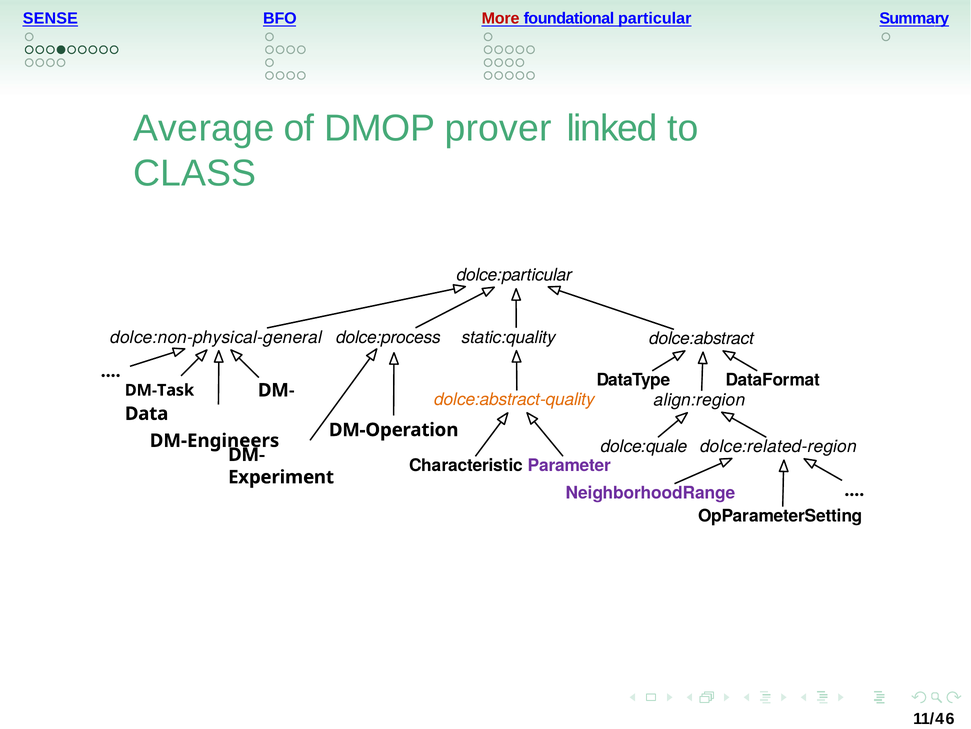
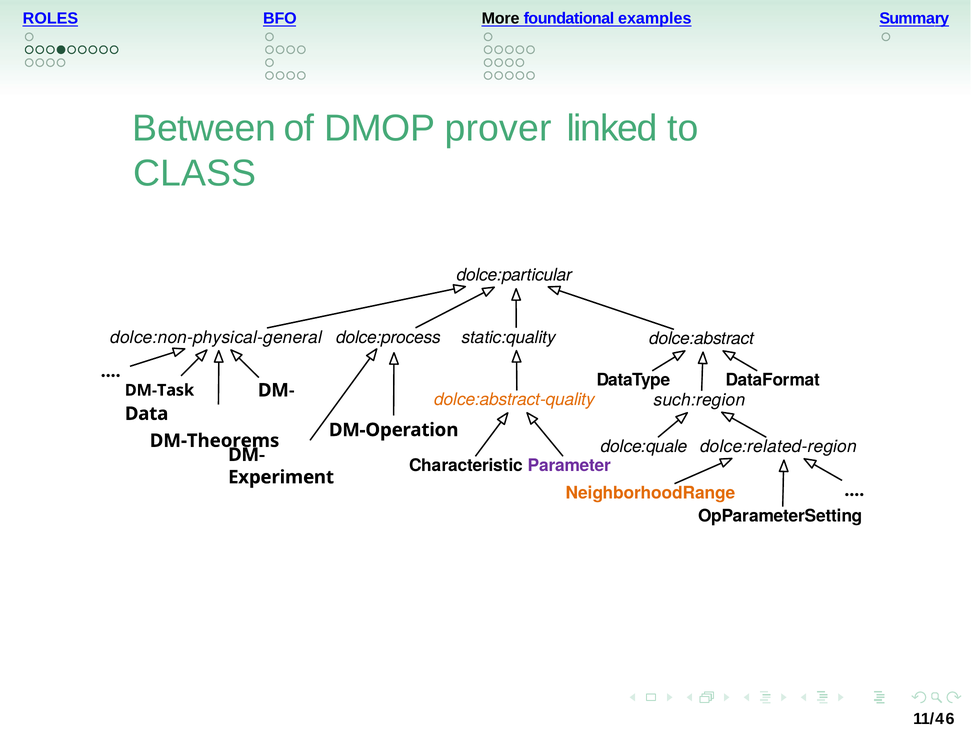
SENSE: SENSE -> ROLES
More colour: red -> black
particular: particular -> examples
Average: Average -> Between
align:region: align:region -> such:region
DM-Engineers: DM-Engineers -> DM-Theorems
NeighborhoodRange colour: purple -> orange
